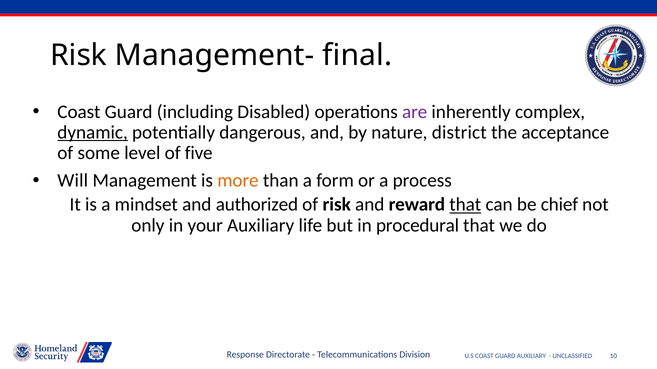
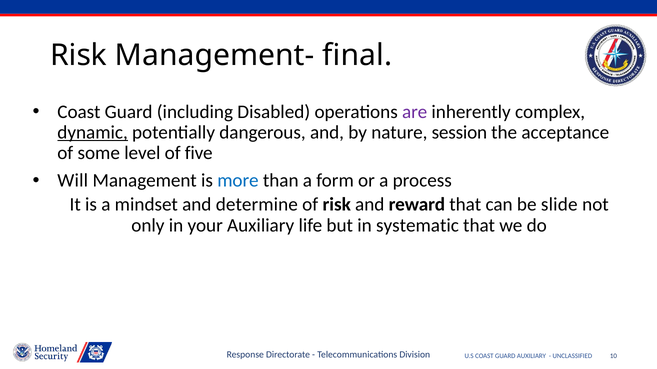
district: district -> session
more colour: orange -> blue
authorized: authorized -> determine
that at (465, 205) underline: present -> none
chief: chief -> slide
procedural: procedural -> systematic
